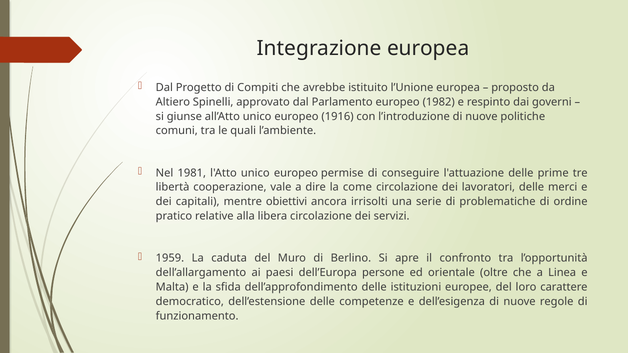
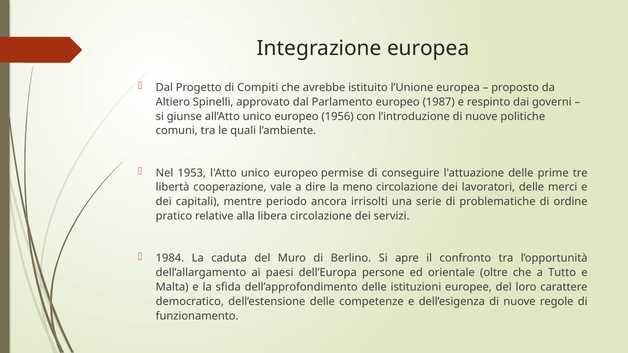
1982: 1982 -> 1987
1916: 1916 -> 1956
1981: 1981 -> 1953
come: come -> meno
obiettivi: obiettivi -> periodo
1959: 1959 -> 1984
Linea: Linea -> Tutto
